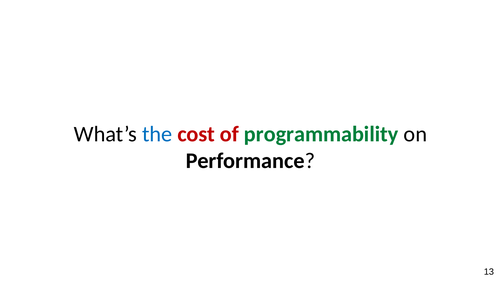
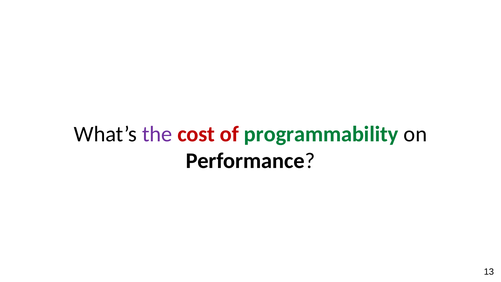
the colour: blue -> purple
